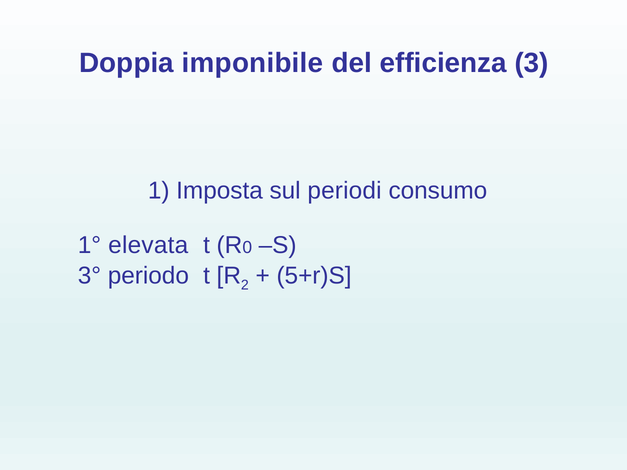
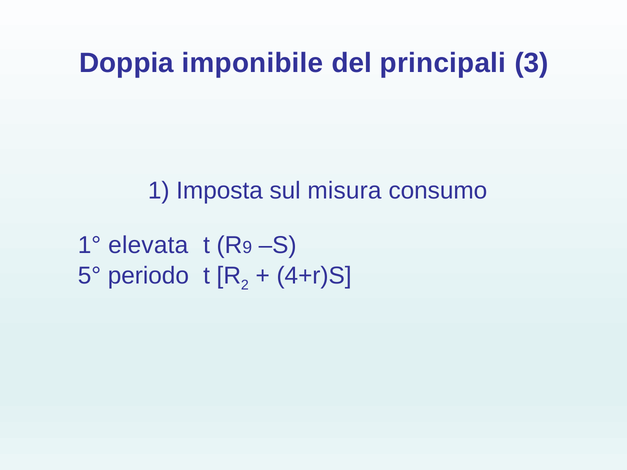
efficienza: efficienza -> principali
periodi: periodi -> misura
0: 0 -> 9
3°: 3° -> 5°
5+r)S: 5+r)S -> 4+r)S
